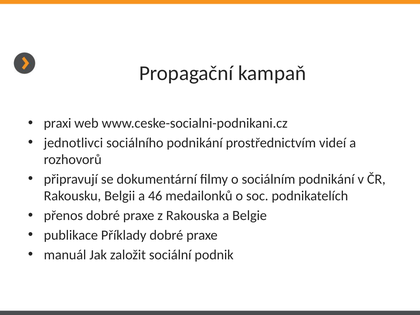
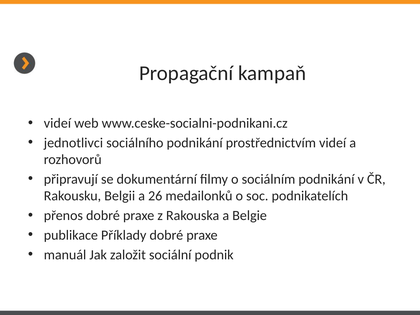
praxi at (58, 123): praxi -> videí
46: 46 -> 26
